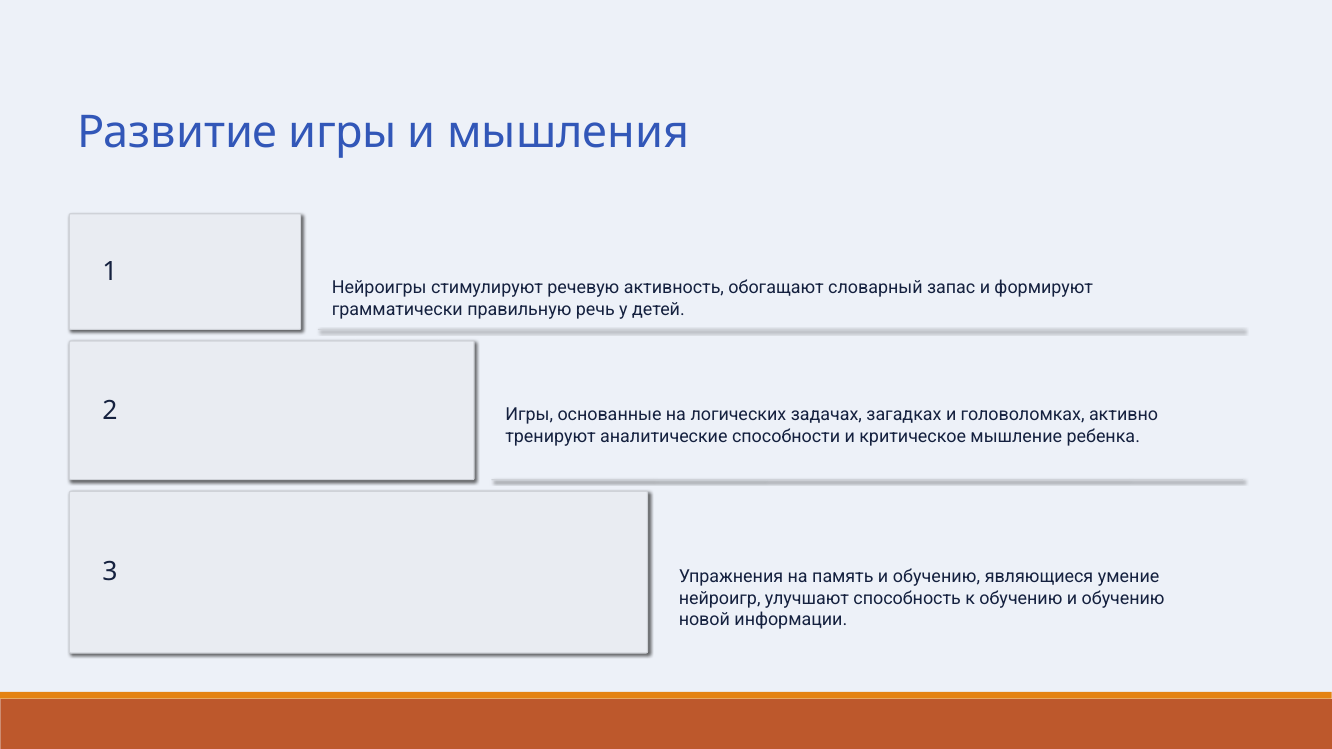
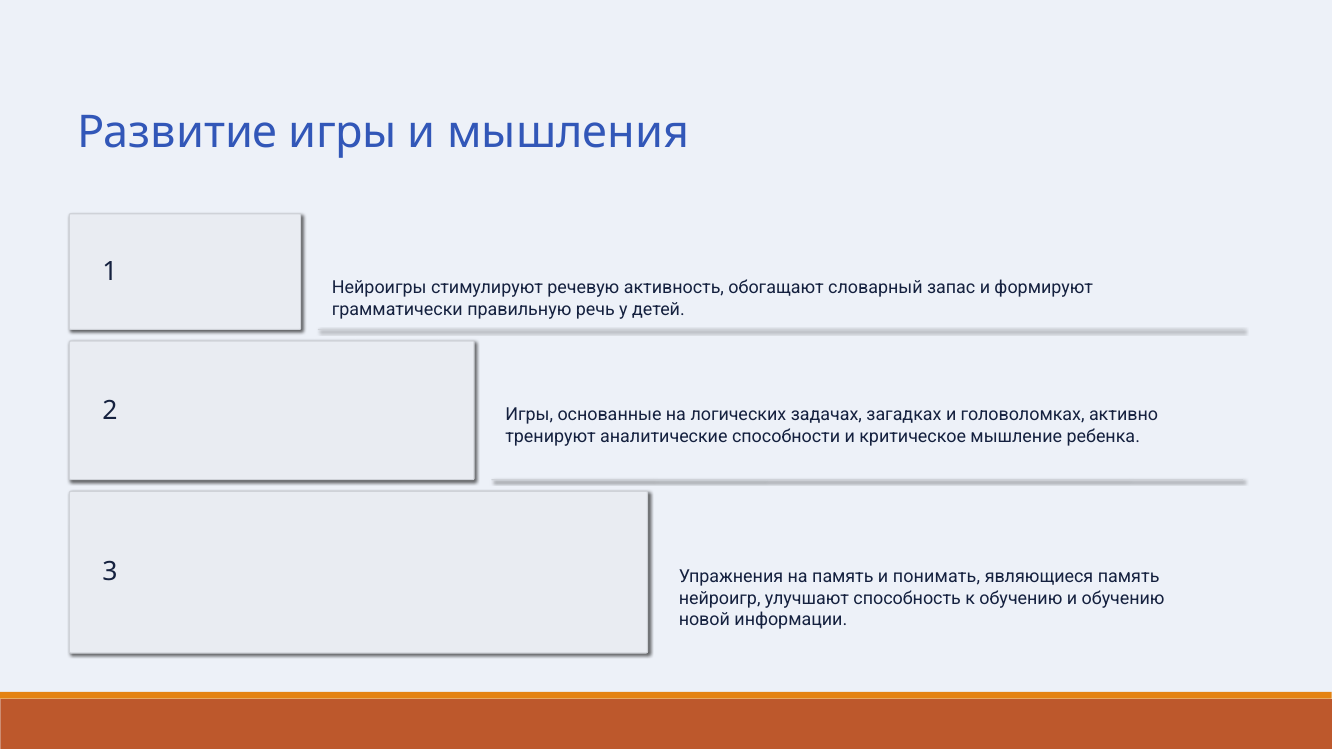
память и обучению: обучению -> понимать
являющиеся умение: умение -> память
